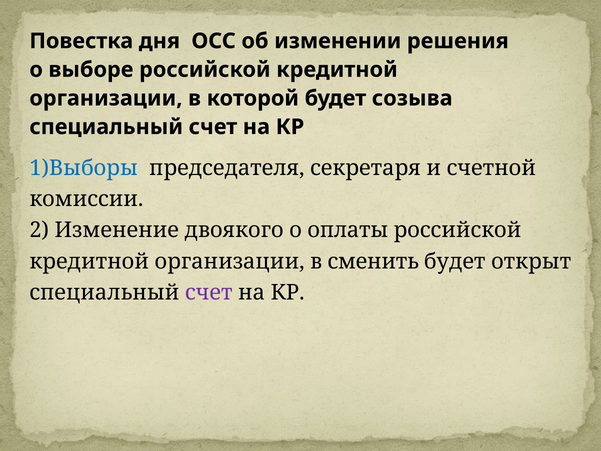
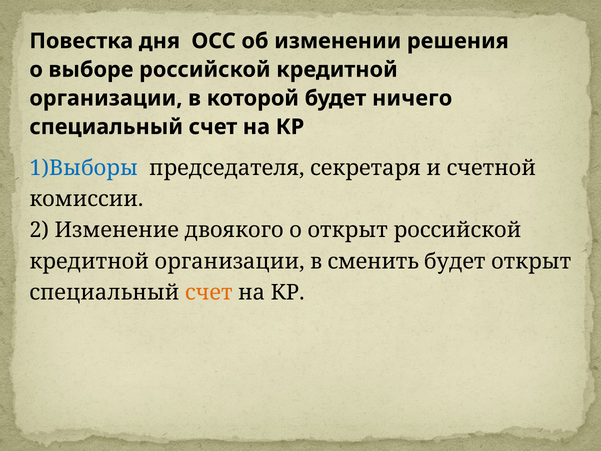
созыва: созыва -> ничего
о оплаты: оплаты -> открыт
счет at (209, 292) colour: purple -> orange
